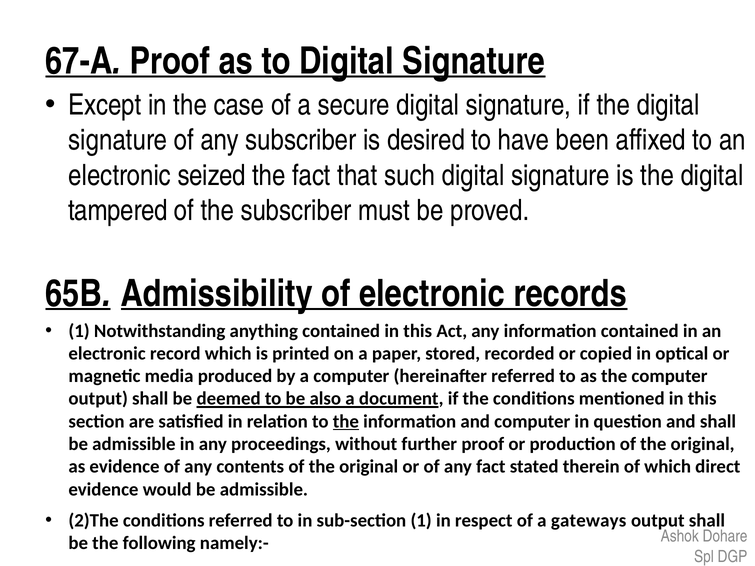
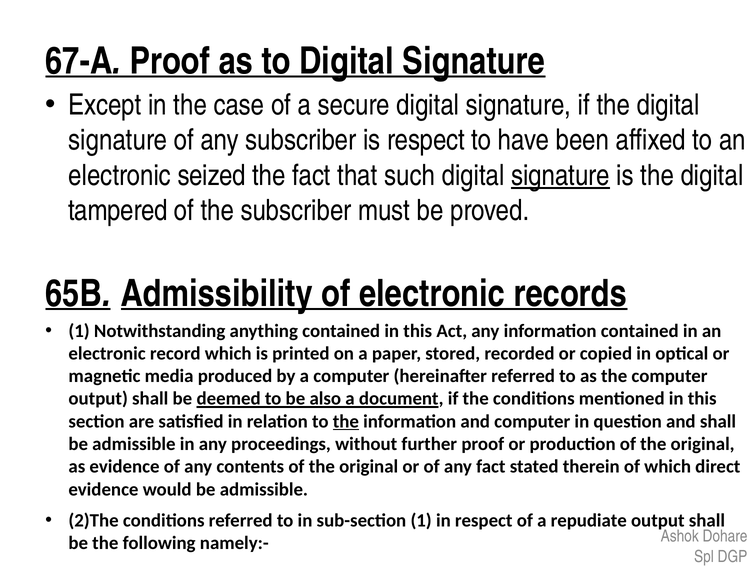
is desired: desired -> respect
signature at (560, 176) underline: none -> present
gateways: gateways -> repudiate
